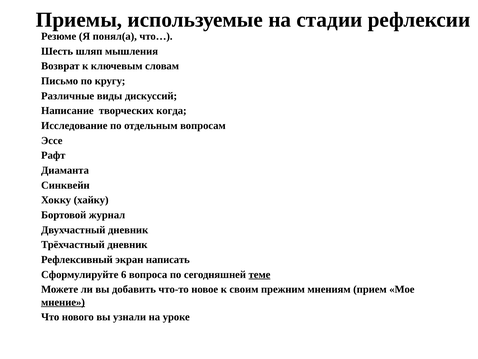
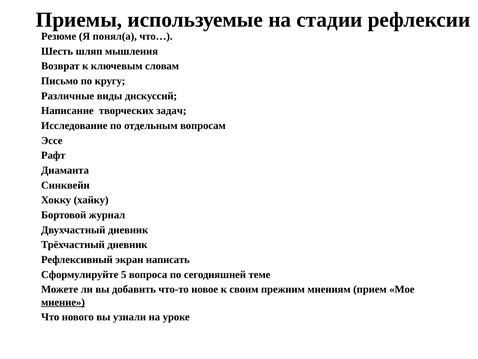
когда: когда -> задач
6: 6 -> 5
теме underline: present -> none
